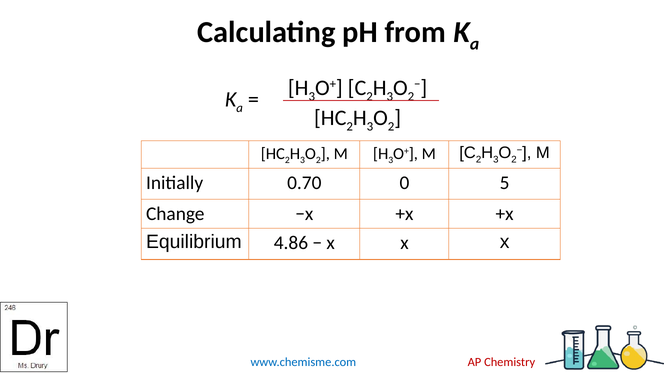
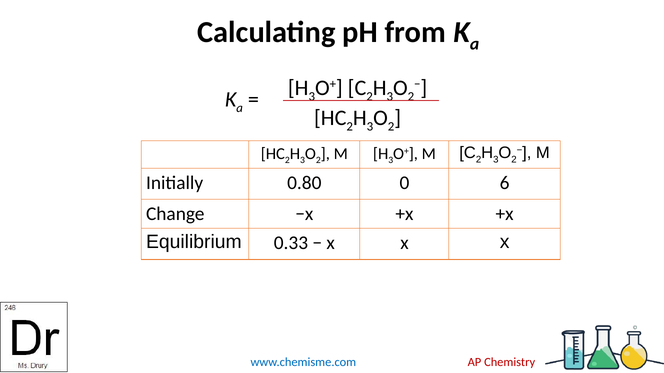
0.70: 0.70 -> 0.80
5: 5 -> 6
4.86: 4.86 -> 0.33
